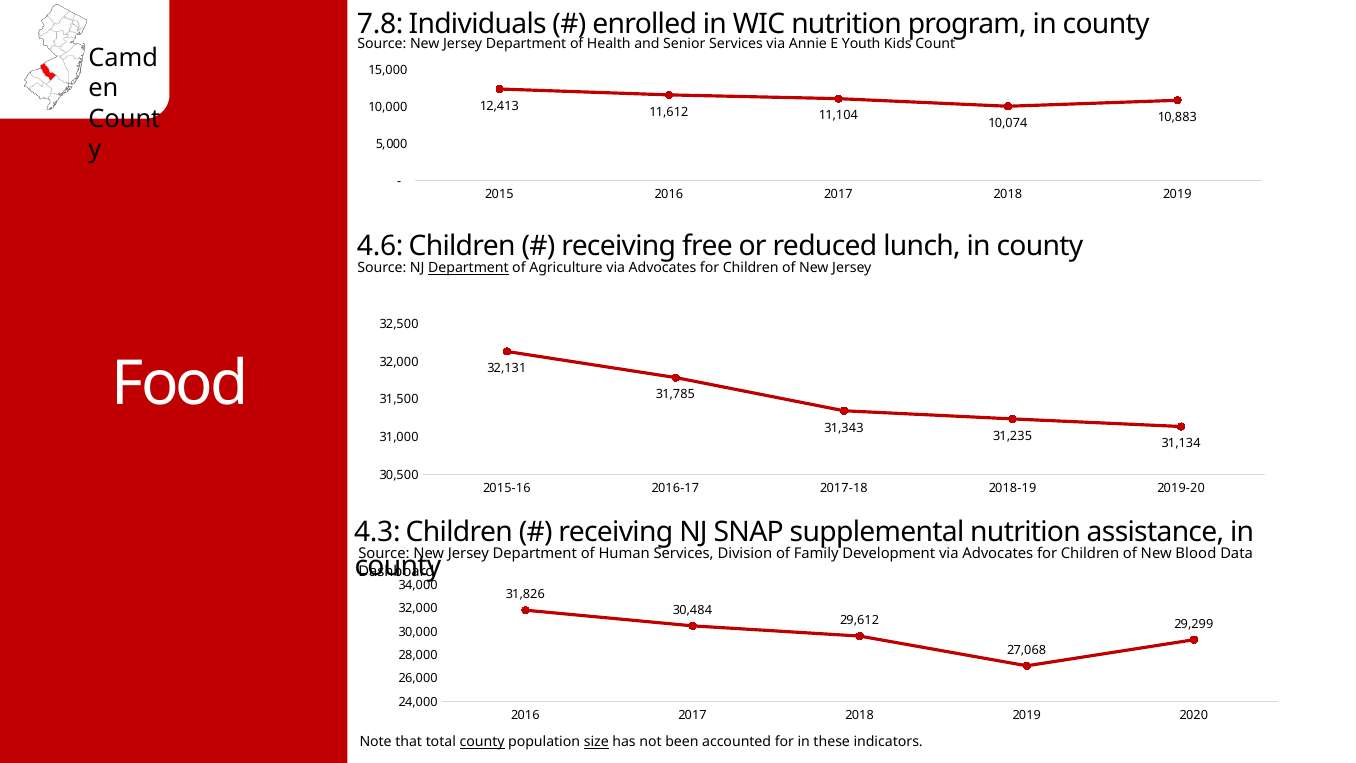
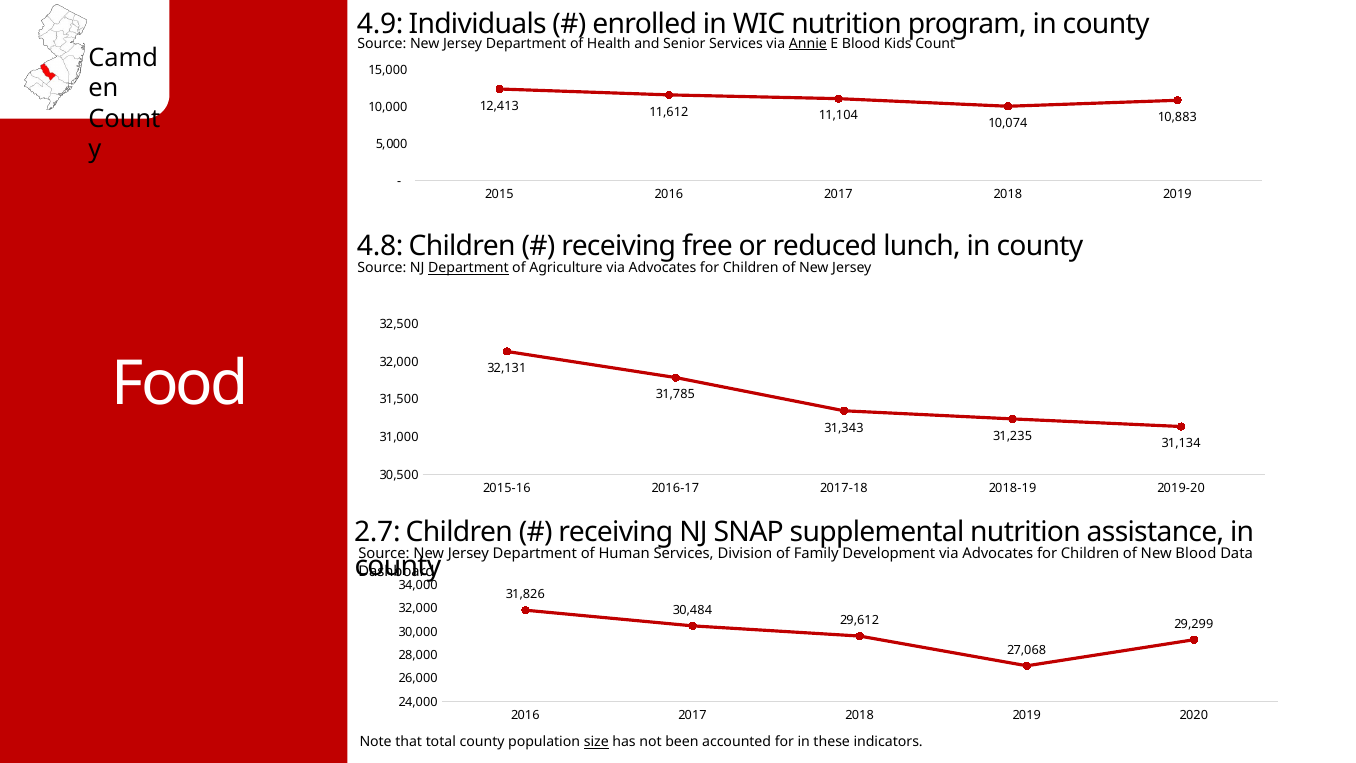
7.8: 7.8 -> 4.9
Annie underline: none -> present
E Youth: Youth -> Blood
4.6: 4.6 -> 4.8
4.3: 4.3 -> 2.7
county at (482, 742) underline: present -> none
